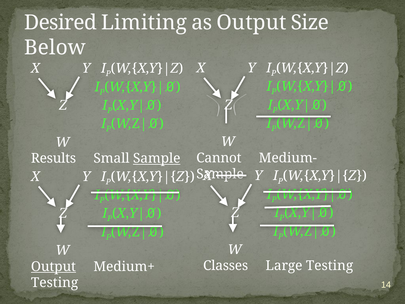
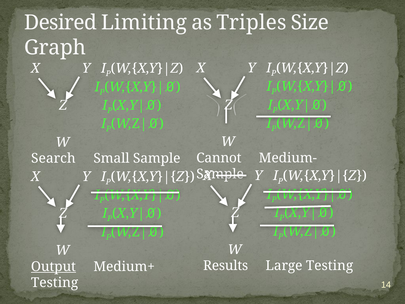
as Output: Output -> Triples
Below: Below -> Graph
Results: Results -> Search
Sample at (157, 158) underline: present -> none
Classes: Classes -> Results
